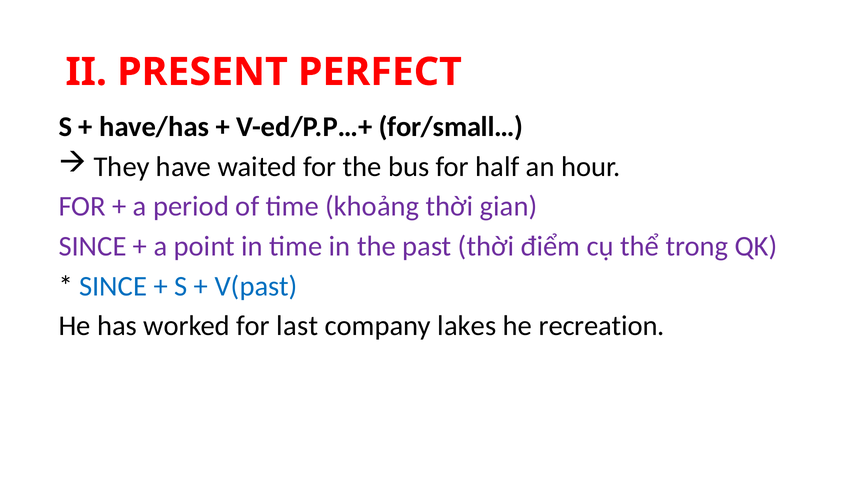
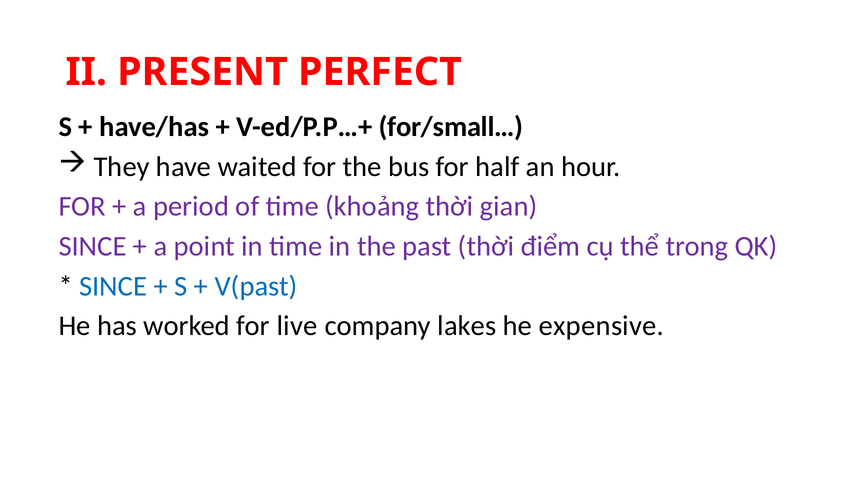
last: last -> live
recreation: recreation -> expensive
